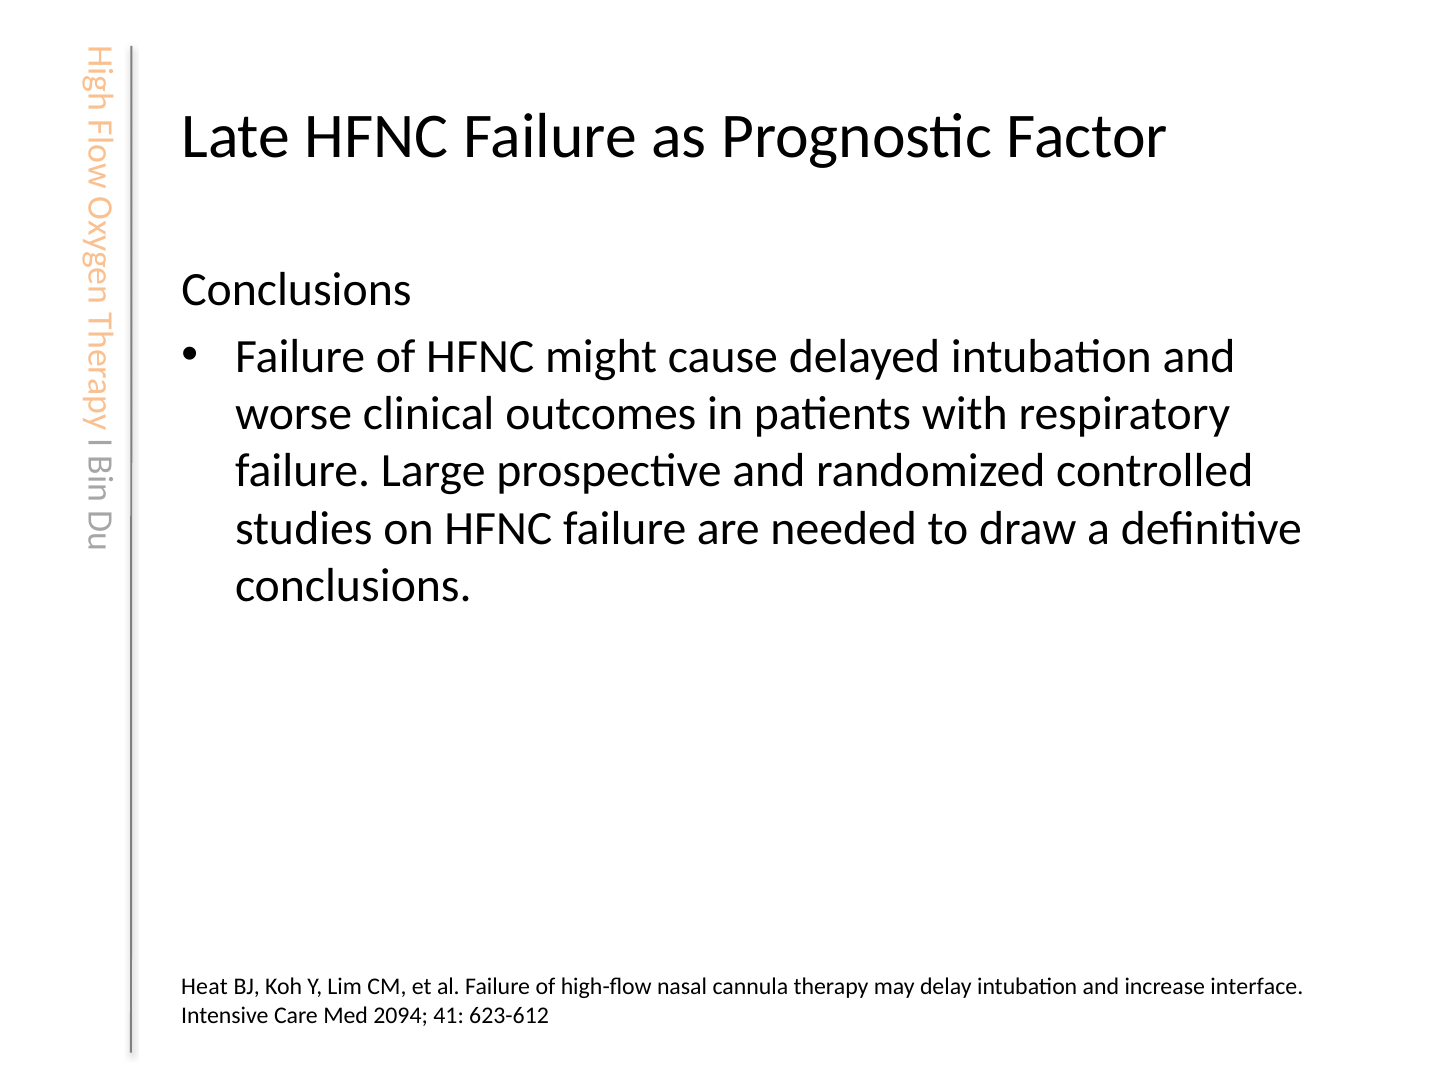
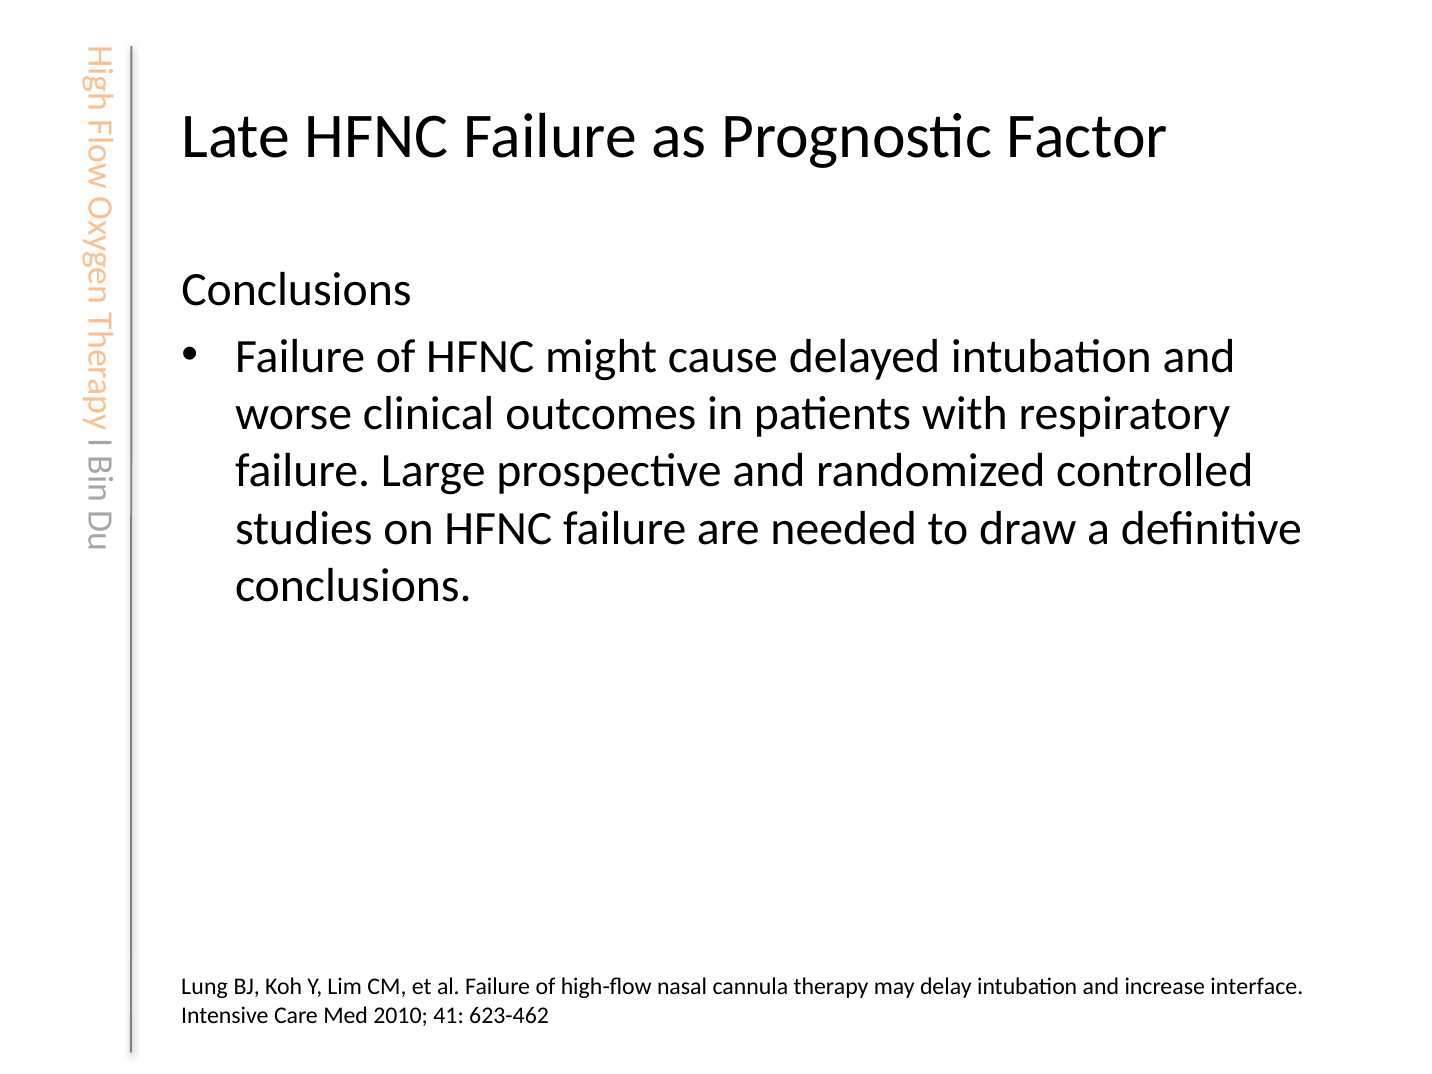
Heat: Heat -> Lung
2094: 2094 -> 2010
623-612: 623-612 -> 623-462
